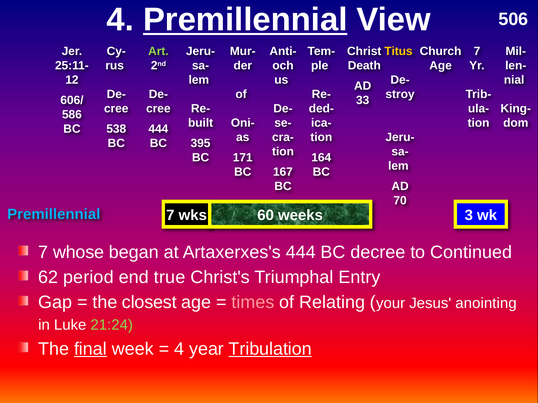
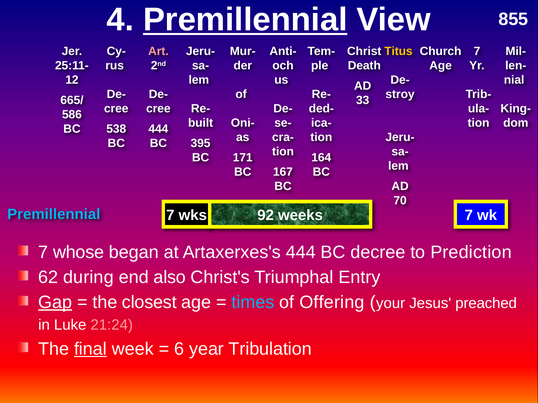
506: 506 -> 855
Art colour: light green -> pink
606/: 606/ -> 665/
60: 60 -> 92
weeks 3: 3 -> 7
Continued: Continued -> Prediction
period: period -> during
true: true -> also
Gap underline: none -> present
times colour: pink -> light blue
Relating: Relating -> Offering
anointing: anointing -> preached
21:24 colour: light green -> pink
4 at (179, 349): 4 -> 6
Tribulation underline: present -> none
